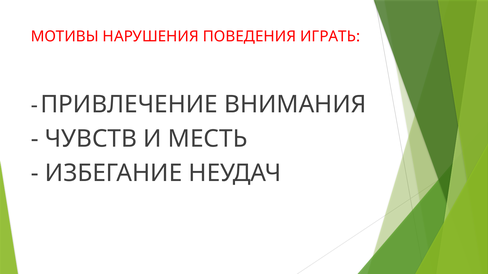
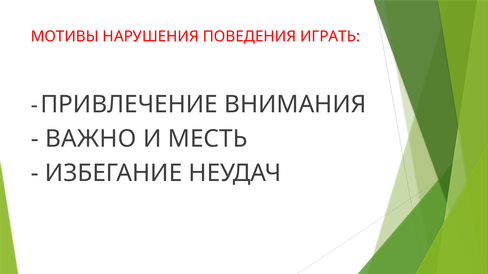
ЧУВСТВ: ЧУВСТВ -> ВАЖНО
